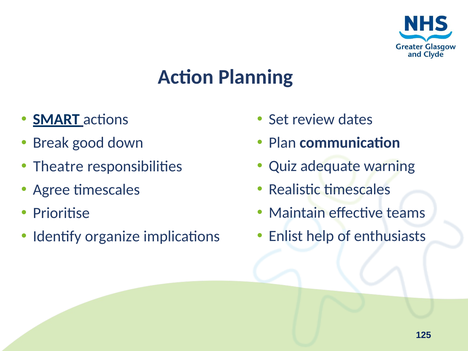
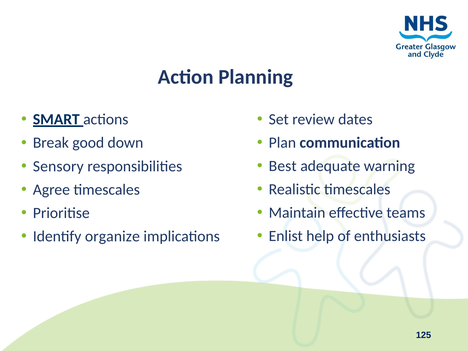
Quiz: Quiz -> Best
Theatre: Theatre -> Sensory
